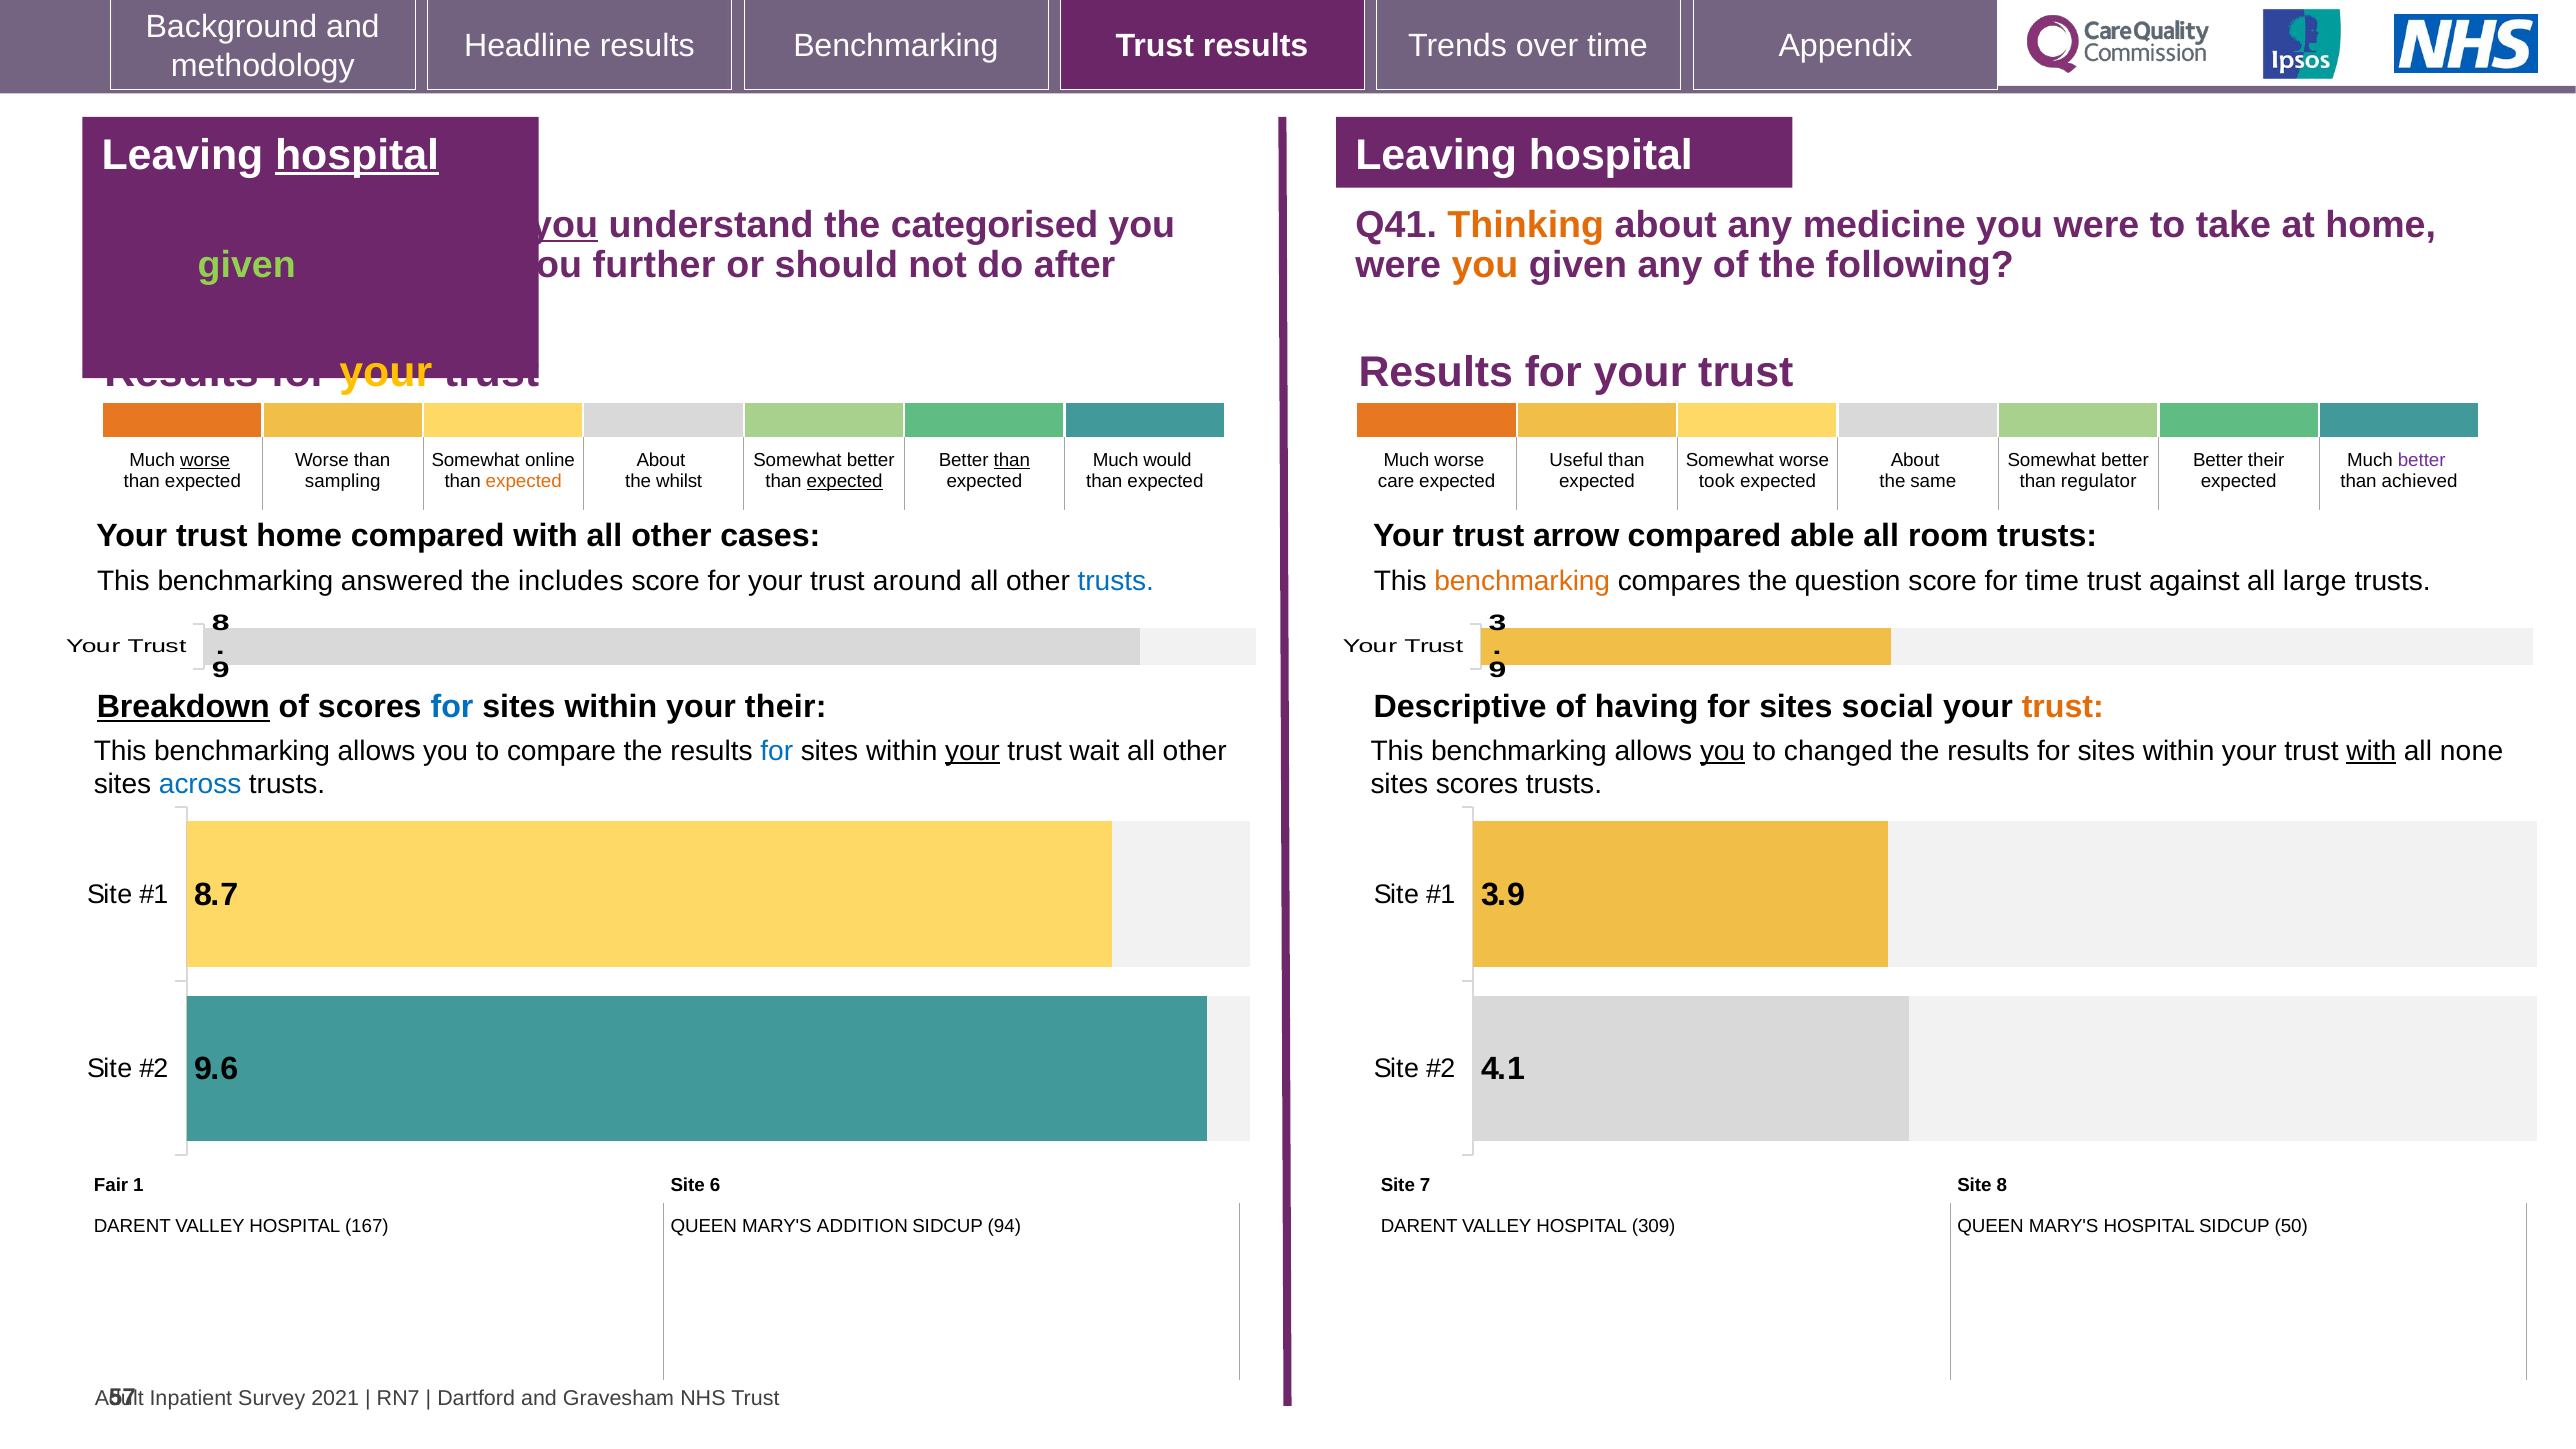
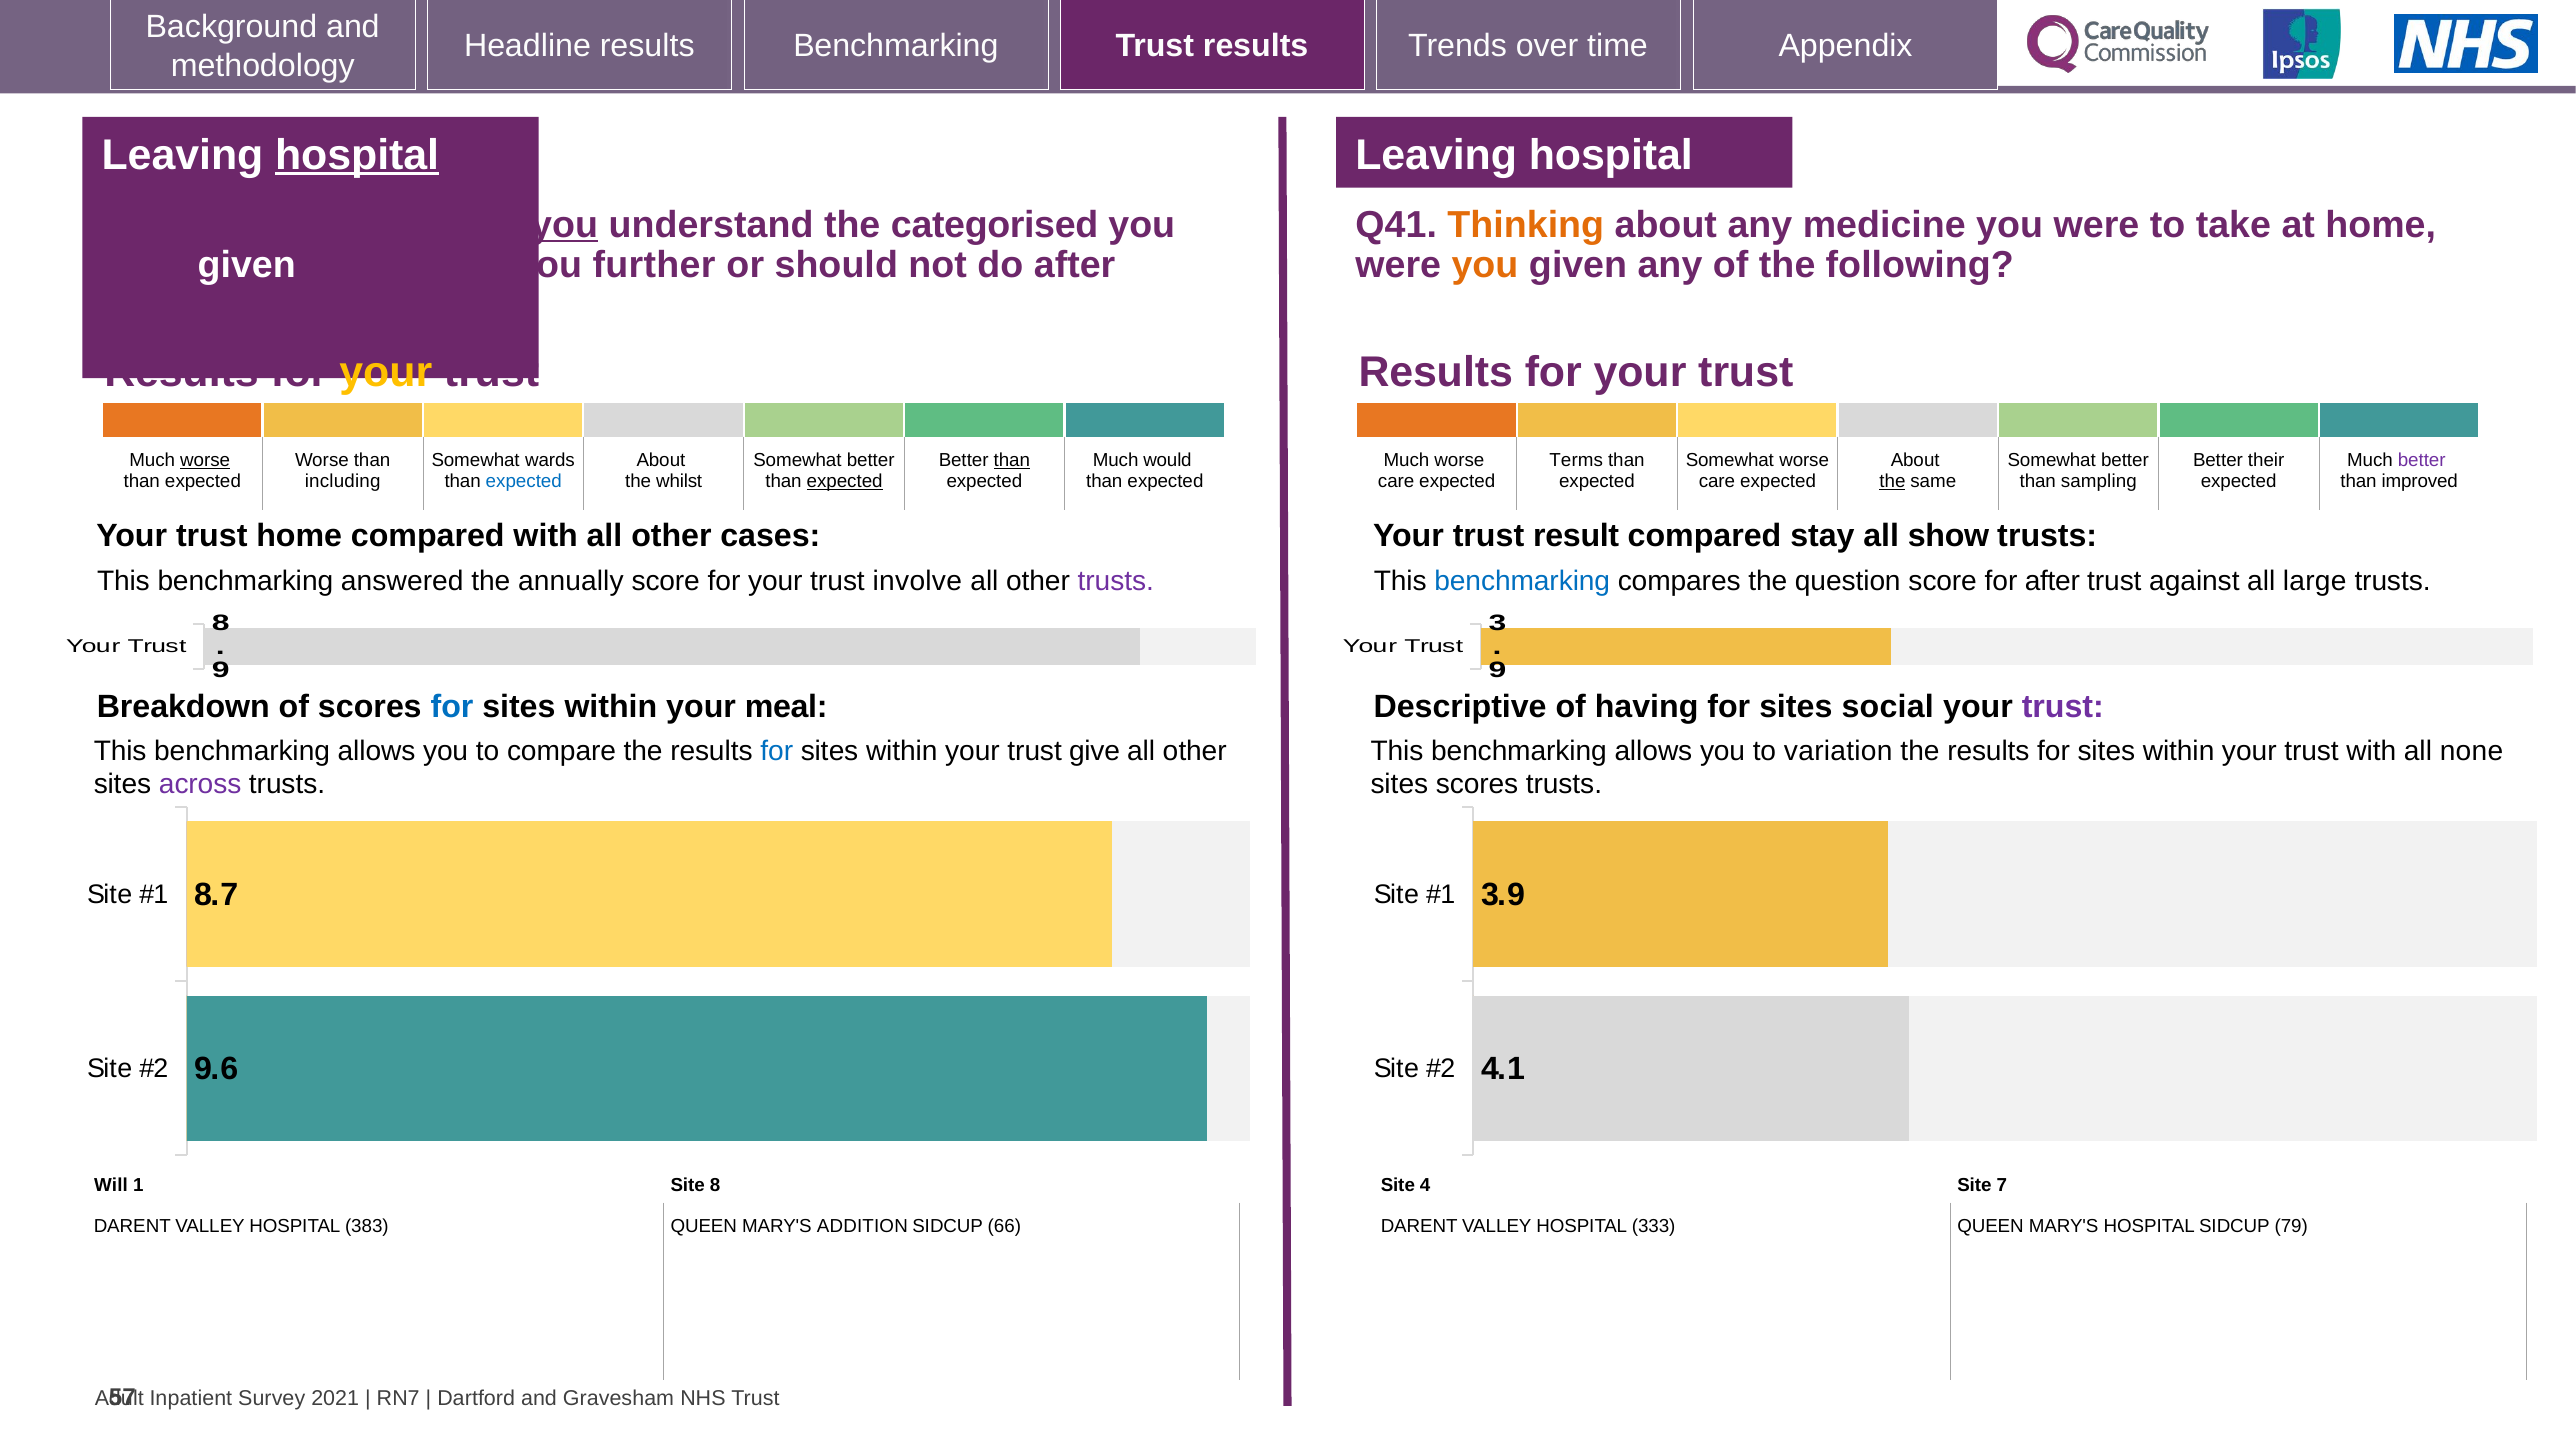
given at (247, 265) colour: light green -> white
online: online -> wards
Useful: Useful -> Terms
sampling: sampling -> including
expected at (524, 482) colour: orange -> blue
took at (1717, 482): took -> care
the at (1892, 482) underline: none -> present
regulator: regulator -> sampling
achieved: achieved -> improved
arrow: arrow -> result
able: able -> stay
room: room -> show
includes: includes -> annually
around: around -> involve
trusts at (1116, 581) colour: blue -> purple
benchmarking at (1522, 581) colour: orange -> blue
for time: time -> after
Breakdown underline: present -> none
your their: their -> meal
trust at (2063, 707) colour: orange -> purple
your at (972, 751) underline: present -> none
wait: wait -> give
you at (1723, 751) underline: present -> none
changed: changed -> variation
with at (2371, 751) underline: present -> none
across colour: blue -> purple
Fair: Fair -> Will
Site 6: 6 -> 8
7: 7 -> 4
Site 8: 8 -> 7
167: 167 -> 383
94: 94 -> 66
309: 309 -> 333
50: 50 -> 79
